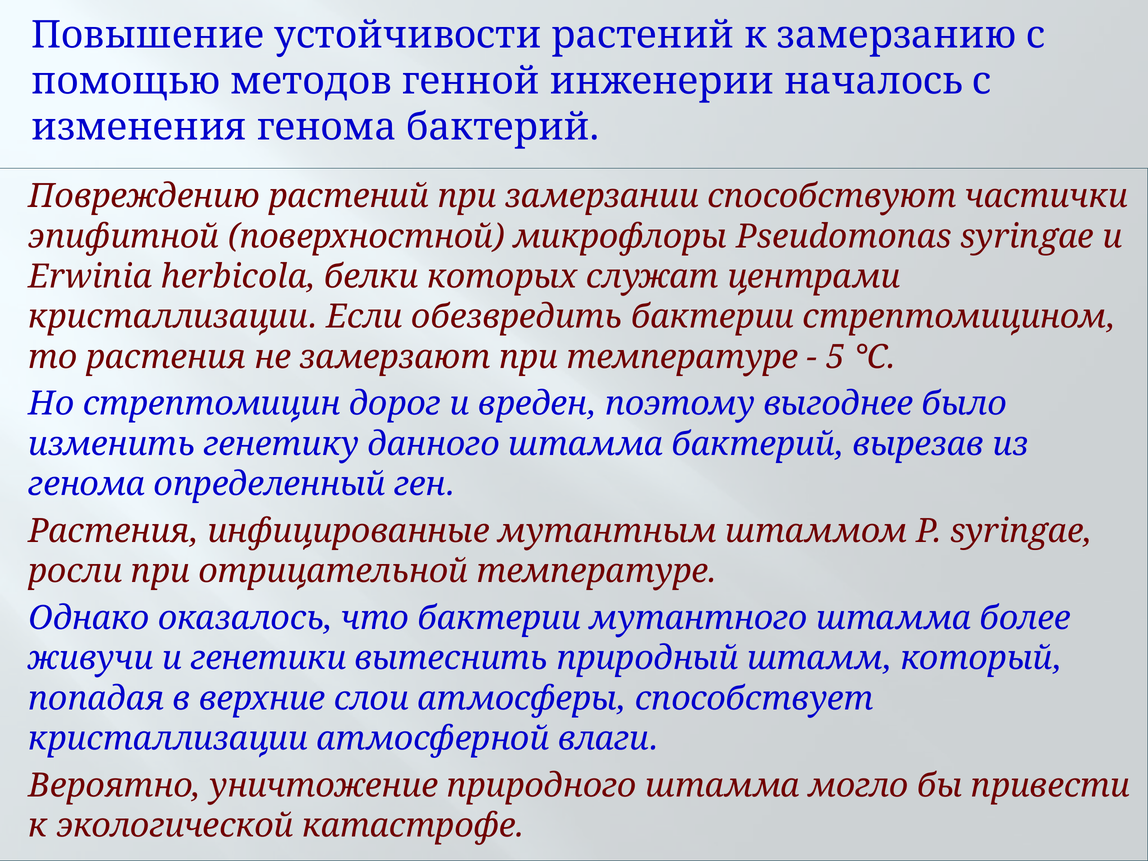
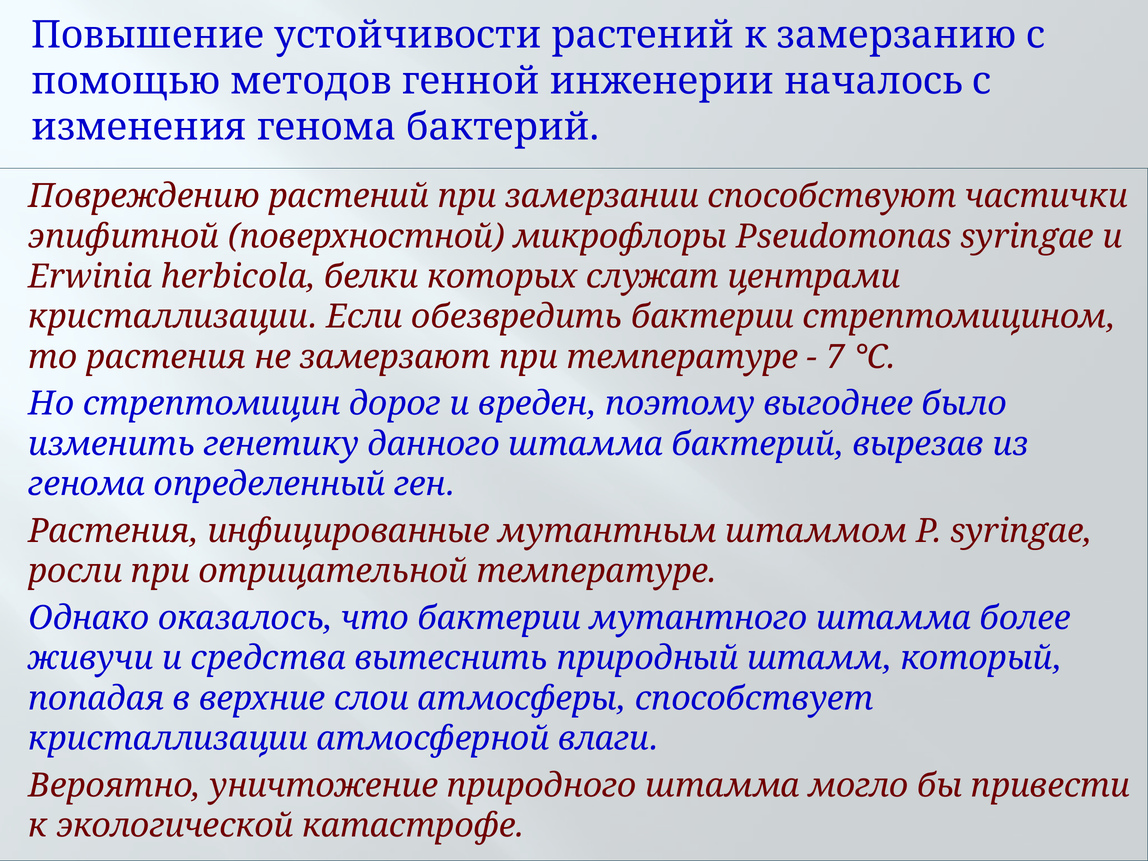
5: 5 -> 7
генетики: генетики -> средства
